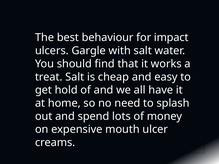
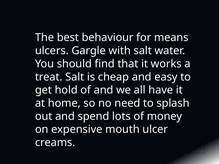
impact: impact -> means
